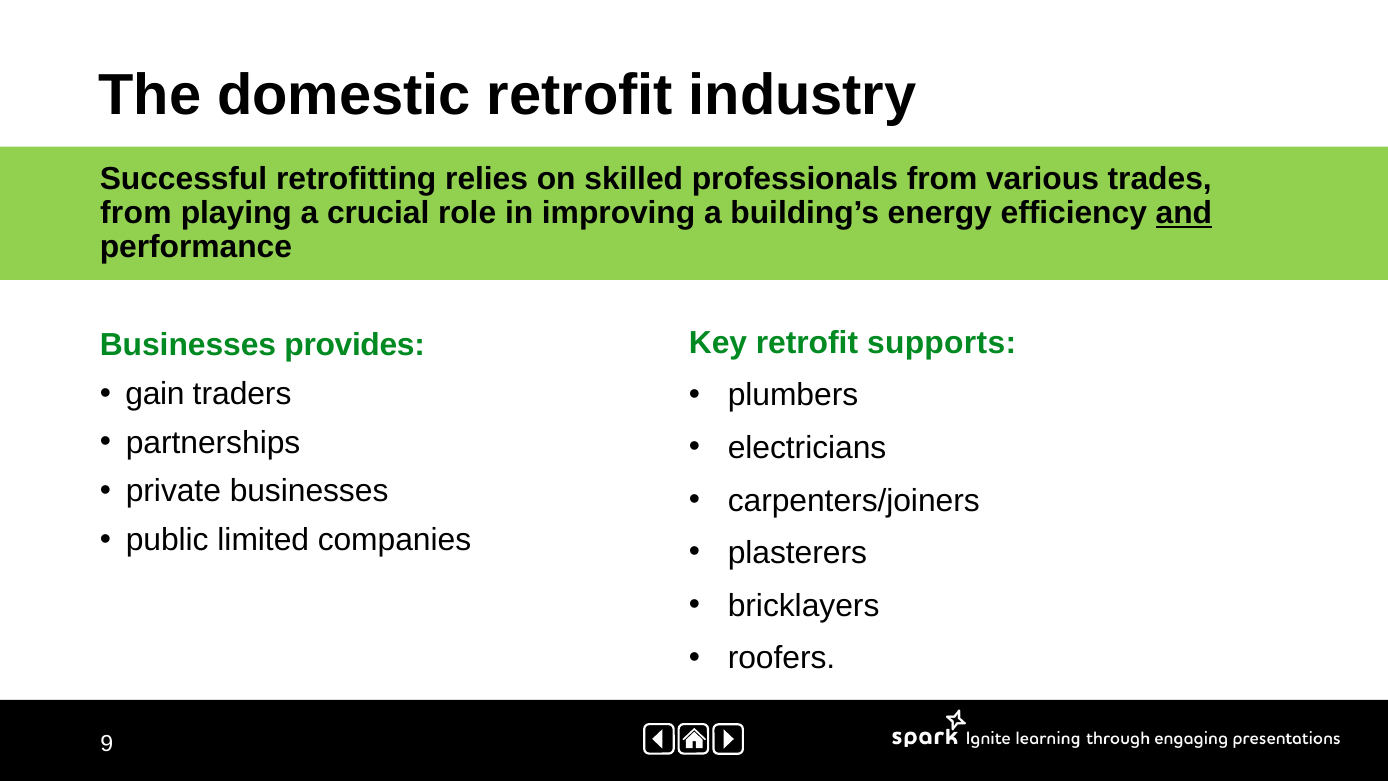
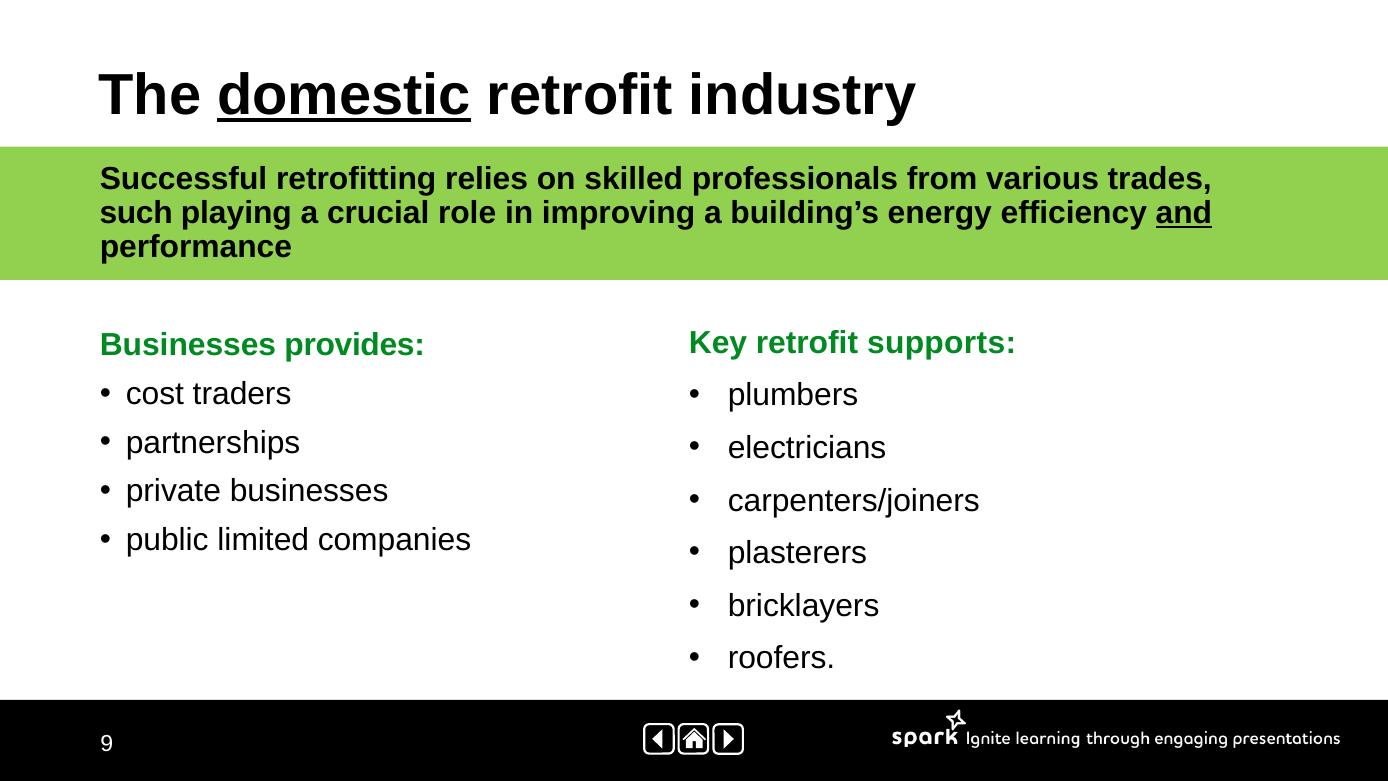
domestic underline: none -> present
from at (136, 213): from -> such
gain: gain -> cost
